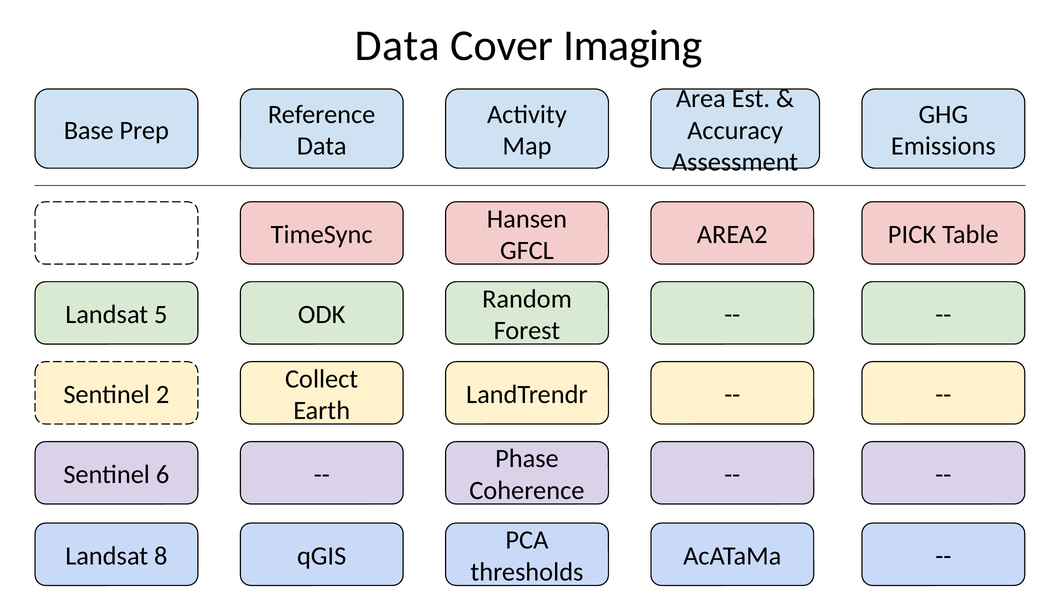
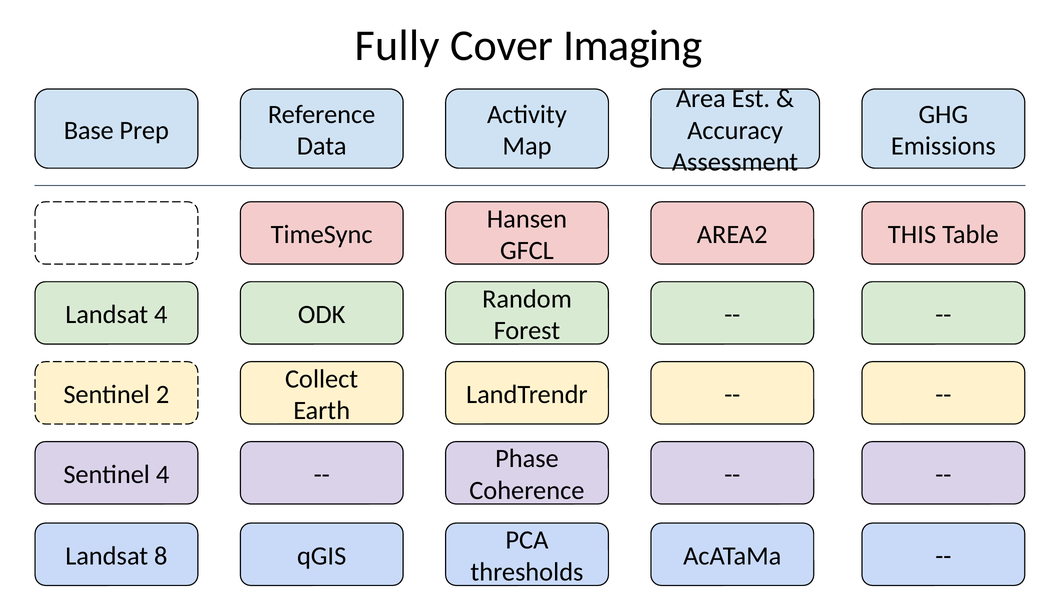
Data at (397, 46): Data -> Fully
PICK: PICK -> THIS
Landsat 5: 5 -> 4
Sentinel 6: 6 -> 4
